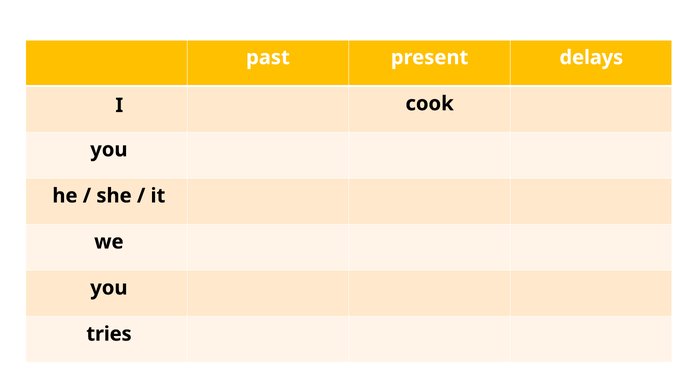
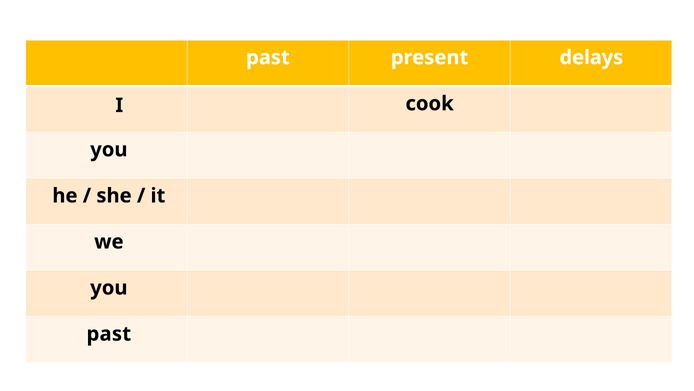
tries at (109, 333): tries -> past
